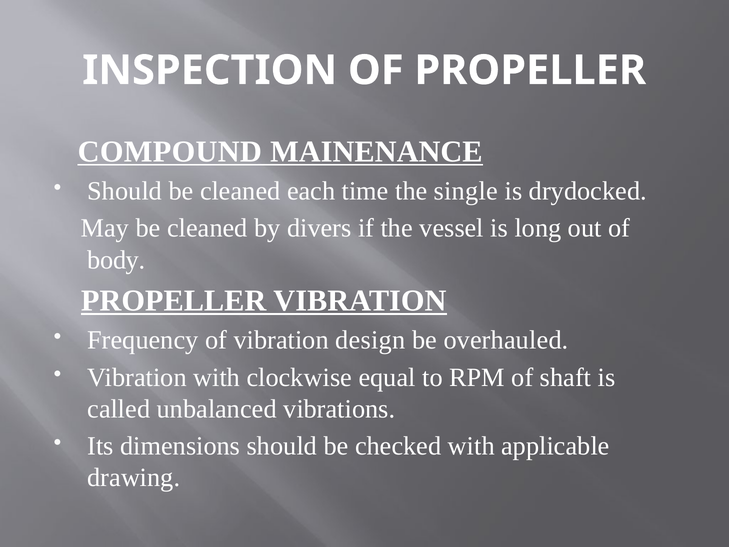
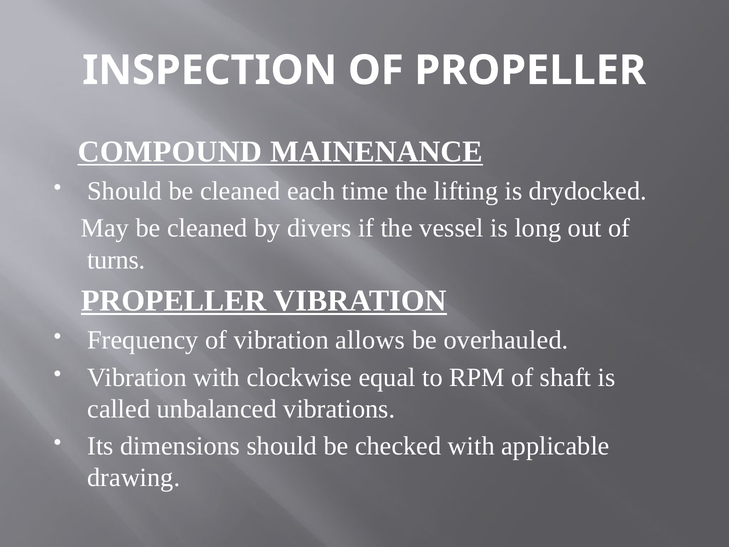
single: single -> lifting
body: body -> turns
design: design -> allows
